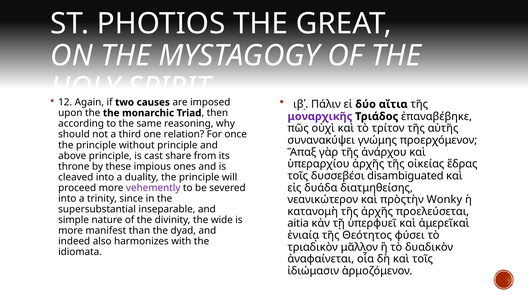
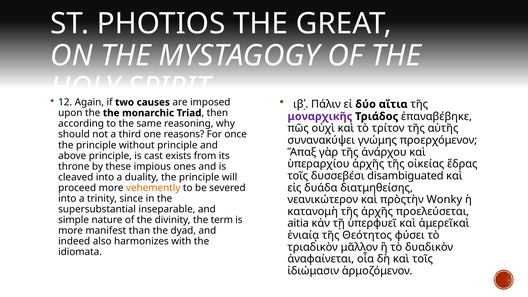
relation: relation -> reasons
share: share -> exists
vehemently colour: purple -> orange
wide: wide -> term
